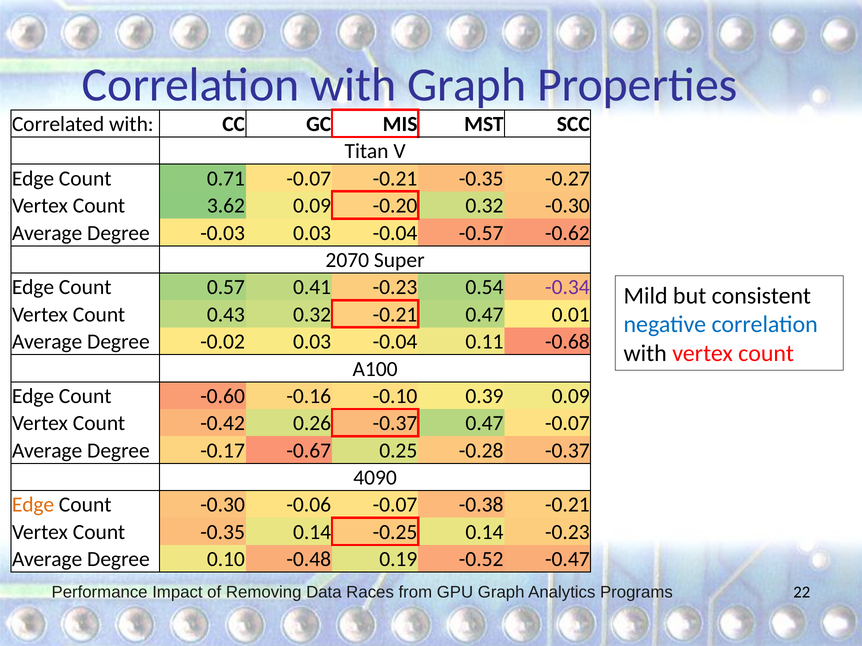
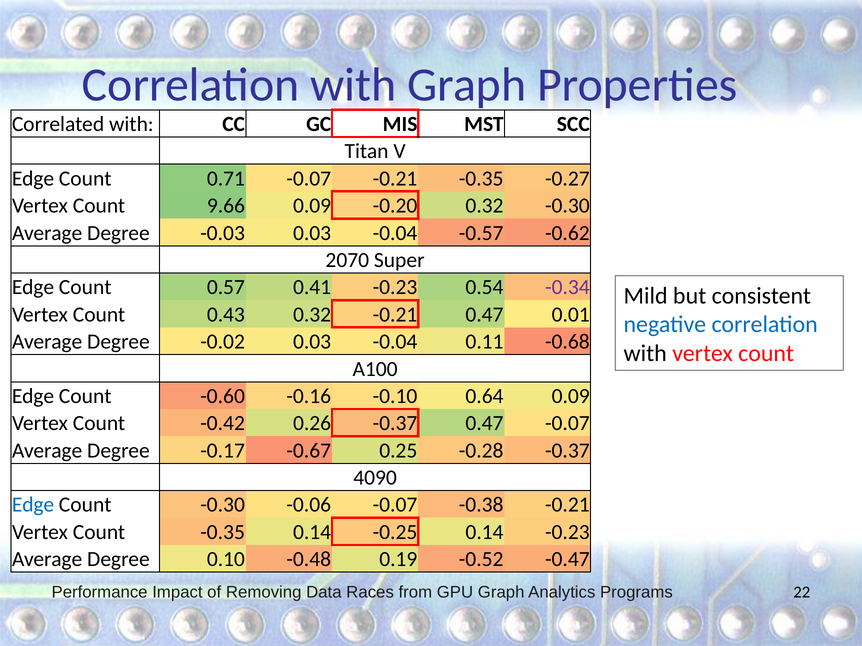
3.62: 3.62 -> 9.66
0.39: 0.39 -> 0.64
Edge at (33, 505) colour: orange -> blue
